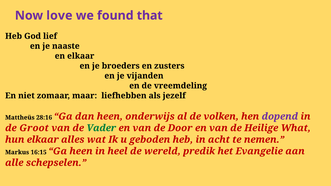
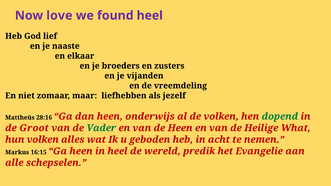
found that: that -> heel
dopend colour: purple -> green
de Door: Door -> Heen
hun elkaar: elkaar -> volken
